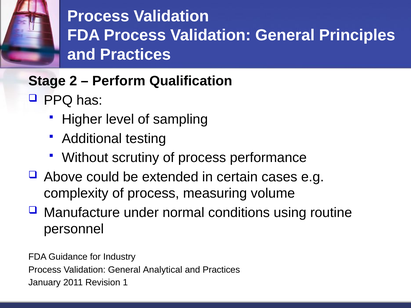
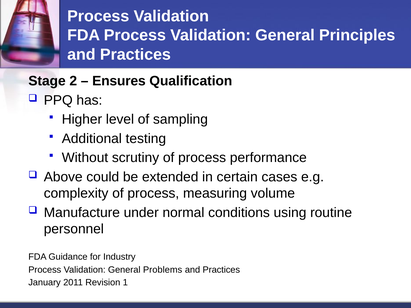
Perform: Perform -> Ensures
Analytical: Analytical -> Problems
